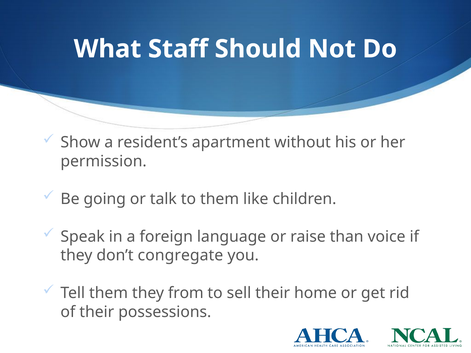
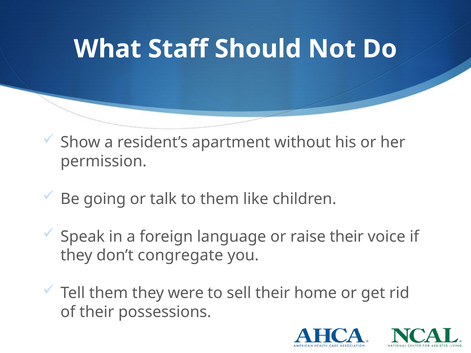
raise than: than -> their
from: from -> were
